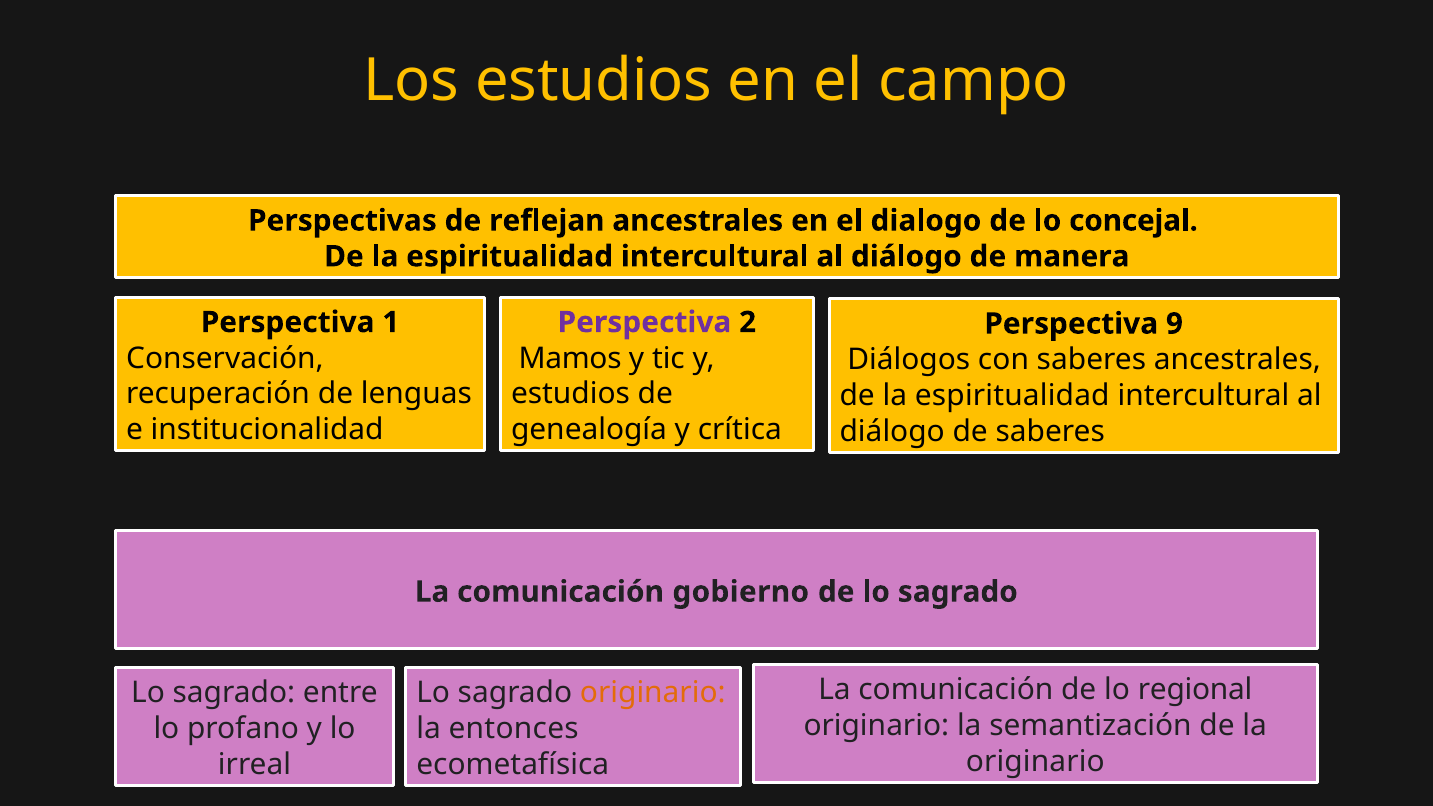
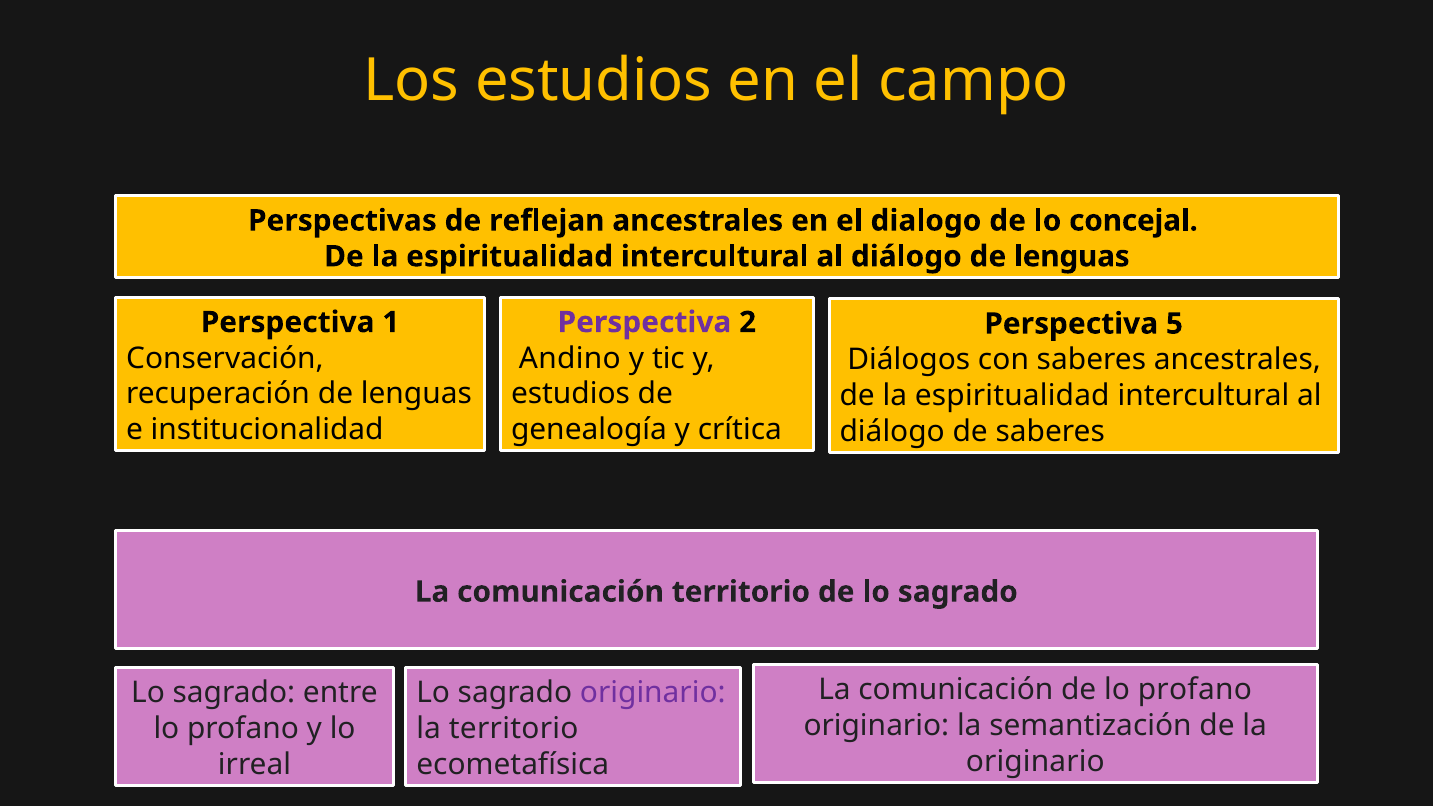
diálogo de manera: manera -> lenguas
9: 9 -> 5
Mamos: Mamos -> Andino
comunicación gobierno: gobierno -> territorio
de lo regional: regional -> profano
originario at (653, 693) colour: orange -> purple
la entonces: entonces -> territorio
